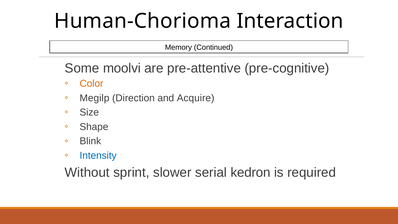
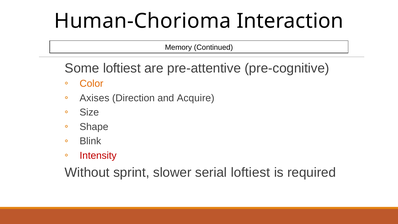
Some moolvi: moolvi -> loftiest
Megilp: Megilp -> Axises
Intensity colour: blue -> red
serial kedron: kedron -> loftiest
